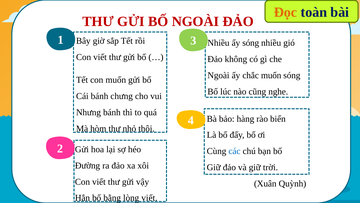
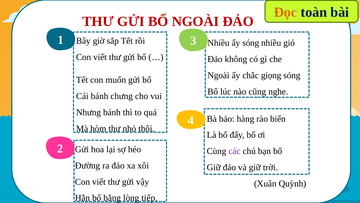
chắc muốn: muốn -> giọng
các colour: blue -> purple
lòng viết: viết -> tiếp
